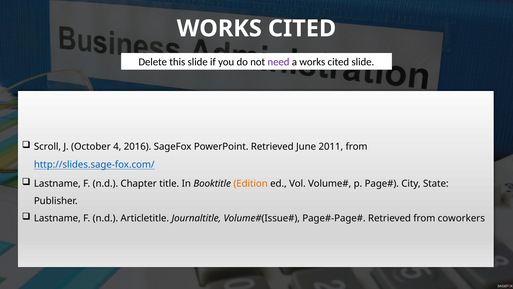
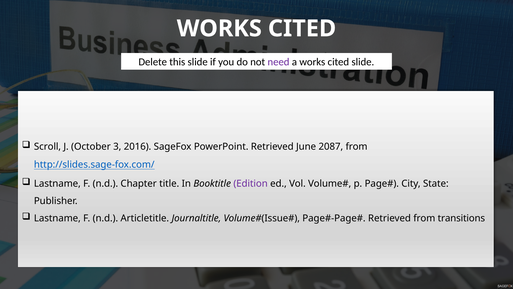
4: 4 -> 3
2011: 2011 -> 2087
Edition colour: orange -> purple
coworkers: coworkers -> transitions
